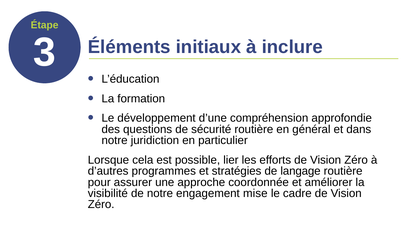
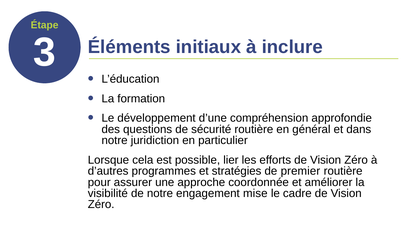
langage: langage -> premier
